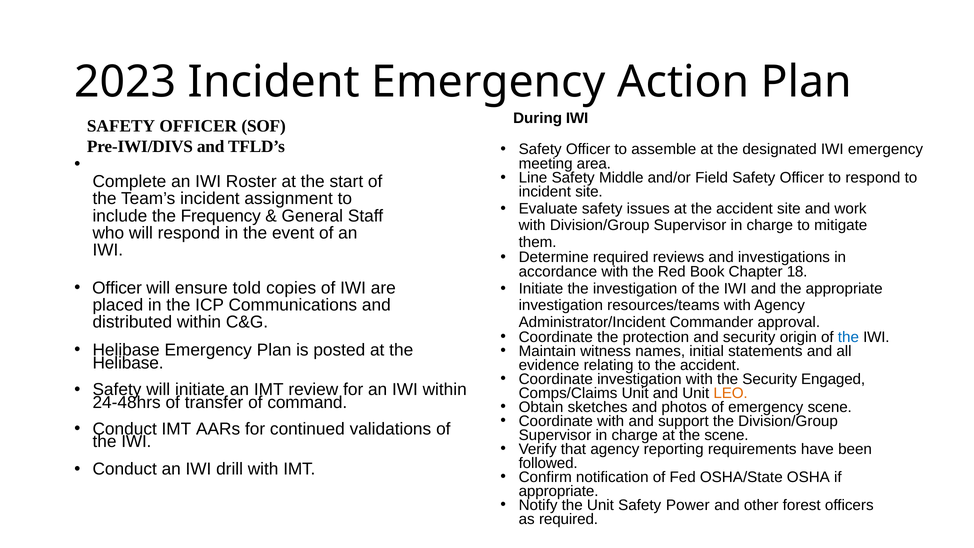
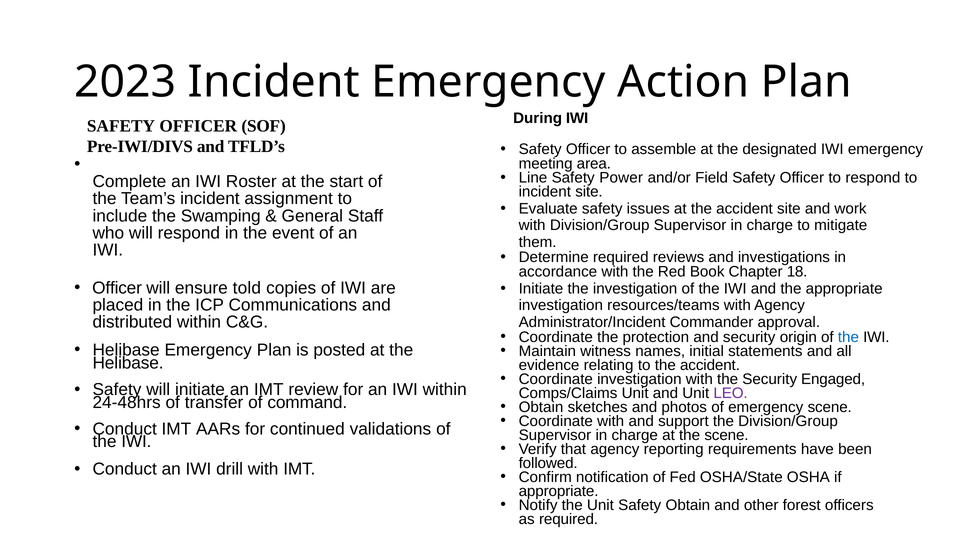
Middle: Middle -> Power
Frequency: Frequency -> Swamping
LEO colour: orange -> purple
Safety Power: Power -> Obtain
